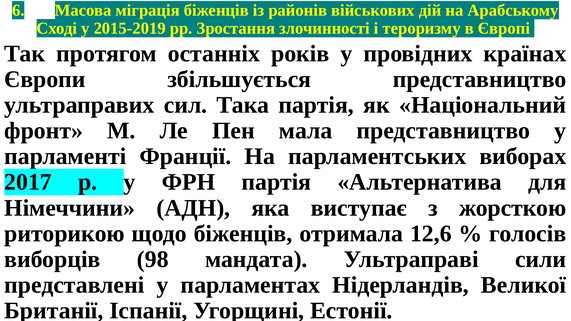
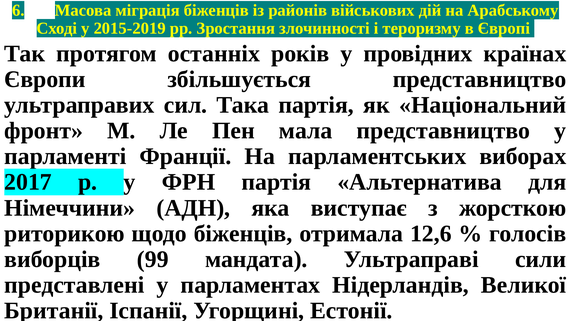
98: 98 -> 99
